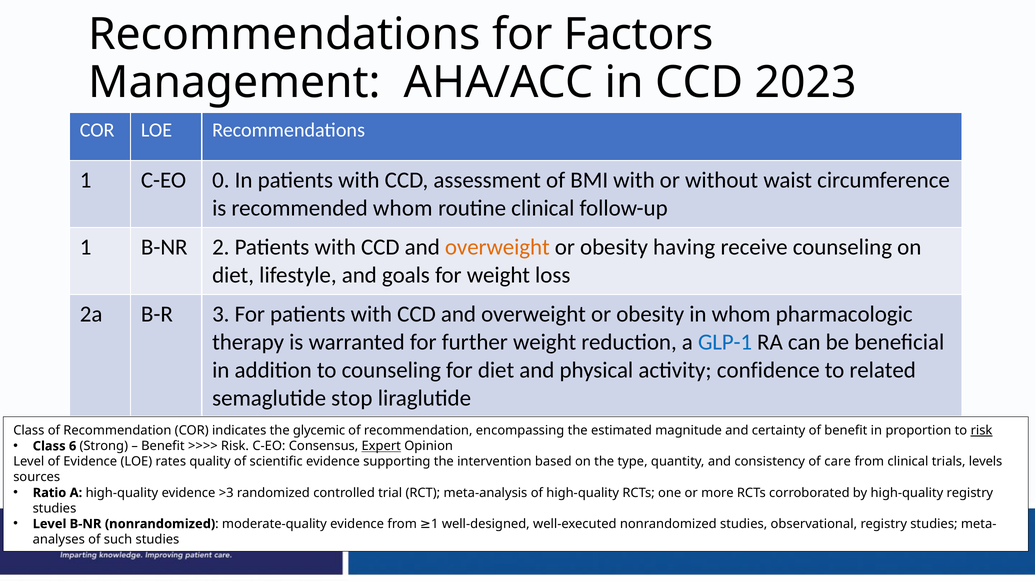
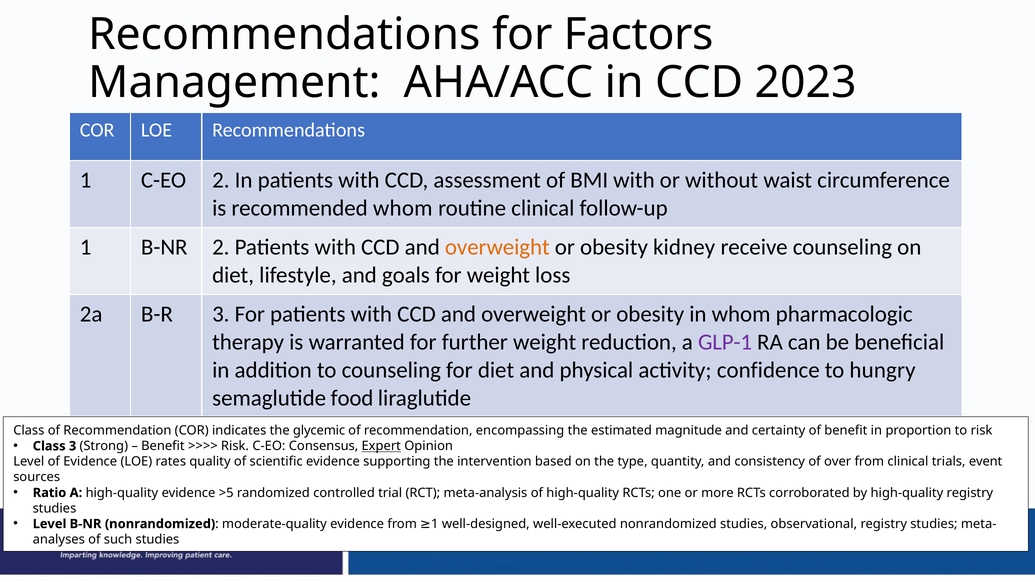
C-EO 0: 0 -> 2
having: having -> kidney
GLP-1 colour: blue -> purple
related: related -> hungry
stop: stop -> food
risk at (982, 431) underline: present -> none
Class 6: 6 -> 3
care: care -> over
levels: levels -> event
>3: >3 -> >5
